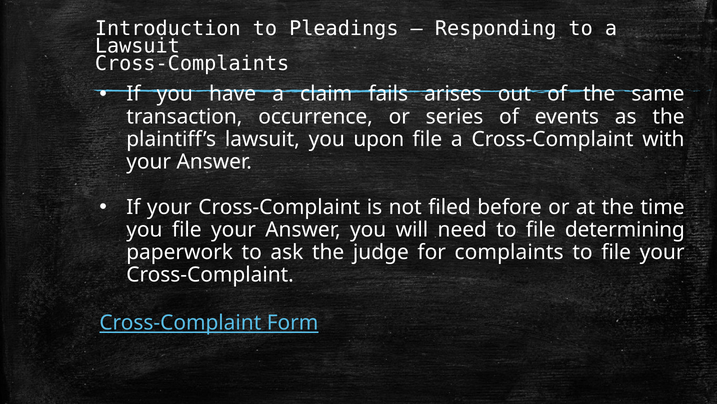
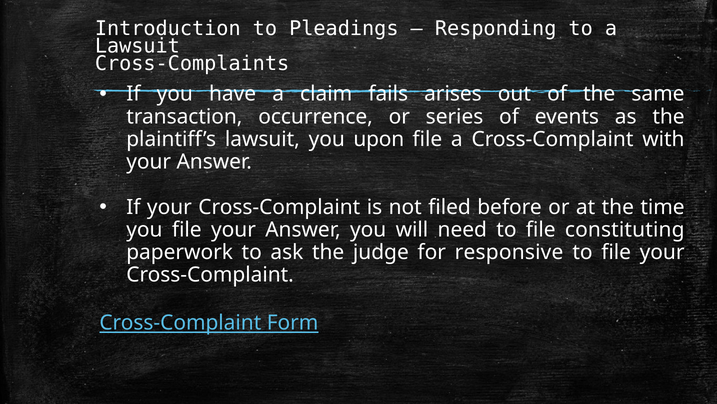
determining: determining -> constituting
complaints: complaints -> responsive
